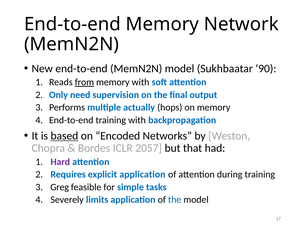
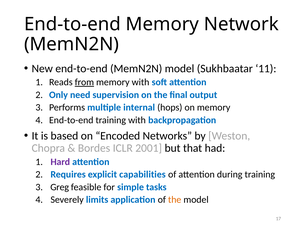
90: 90 -> 11
actually: actually -> internal
based underline: present -> none
2057: 2057 -> 2001
explicit application: application -> capabilities
the at (175, 200) colour: blue -> orange
